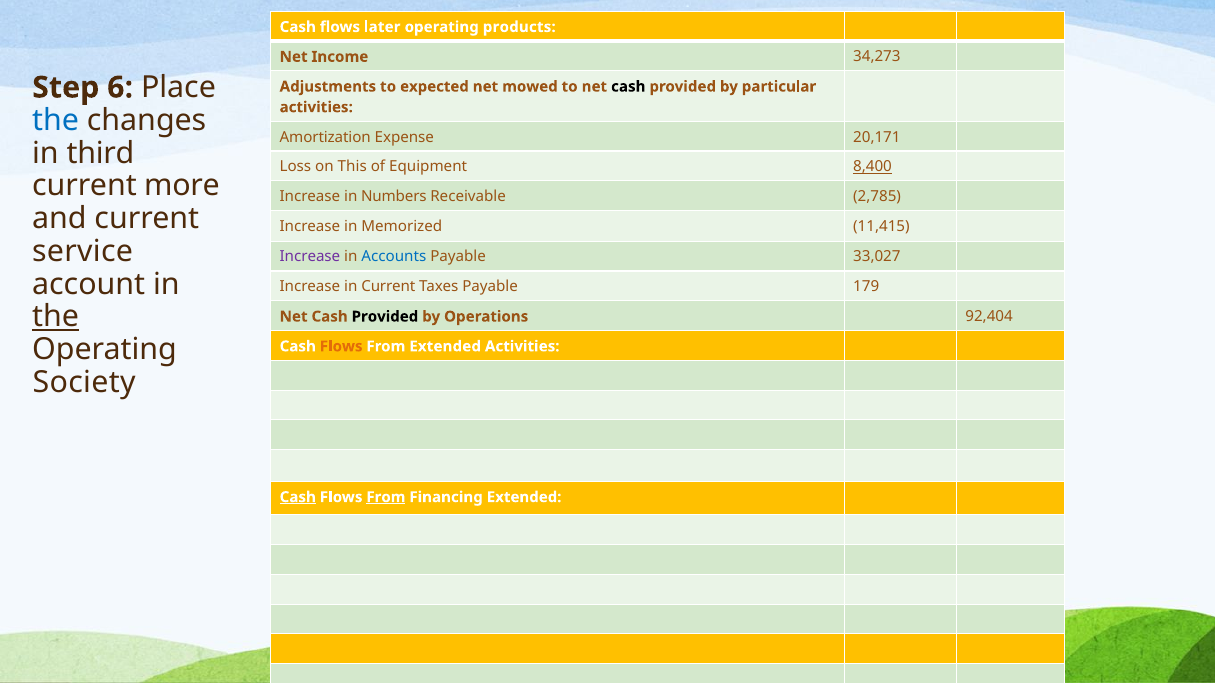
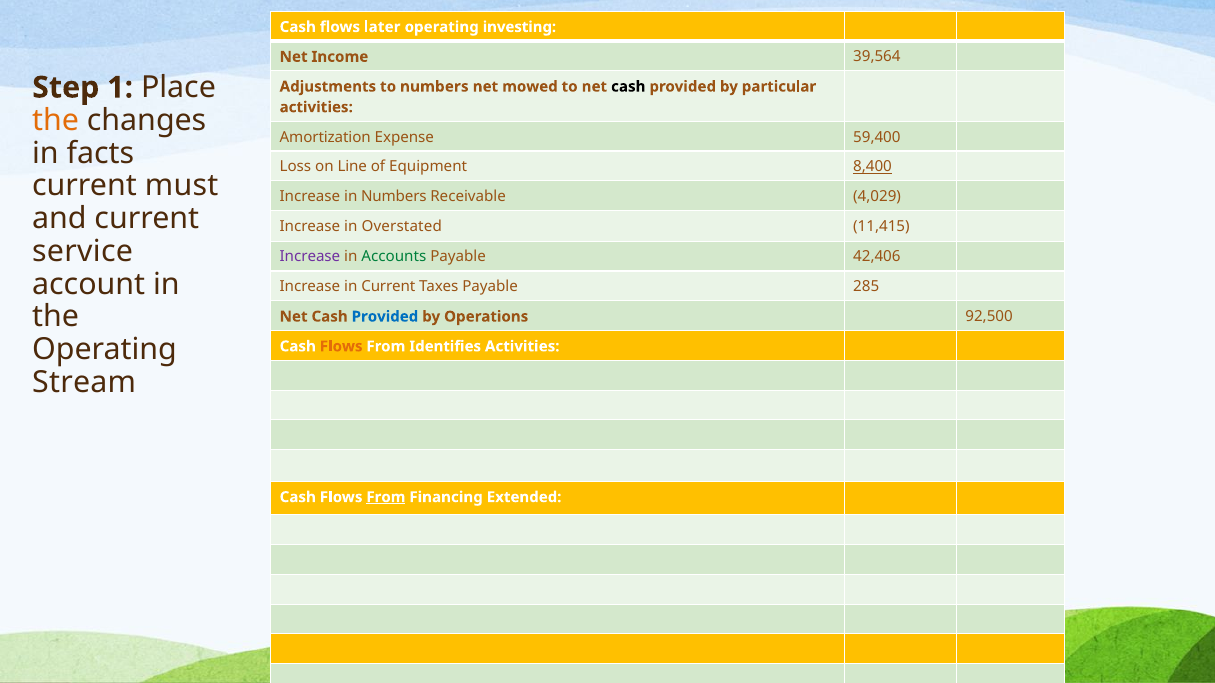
products: products -> investing
34,273: 34,273 -> 39,564
6: 6 -> 1
to expected: expected -> numbers
the at (56, 120) colour: blue -> orange
20,171: 20,171 -> 59,400
third: third -> facts
This: This -> Line
more: more -> must
2,785: 2,785 -> 4,029
Memorized: Memorized -> Overstated
Accounts colour: blue -> green
33,027: 33,027 -> 42,406
179: 179 -> 285
the at (56, 317) underline: present -> none
Provided at (385, 317) colour: black -> blue
92,404: 92,404 -> 92,500
From Extended: Extended -> Identifies
Society: Society -> Stream
Cash at (298, 497) underline: present -> none
